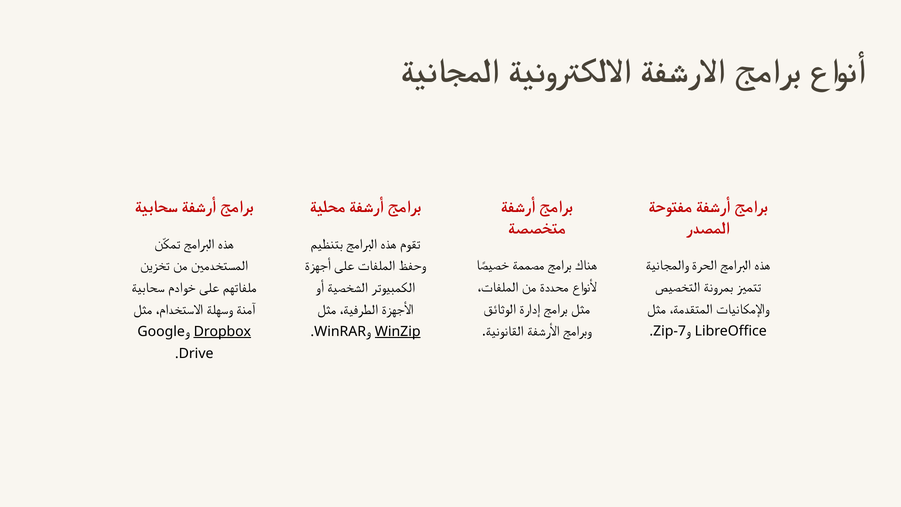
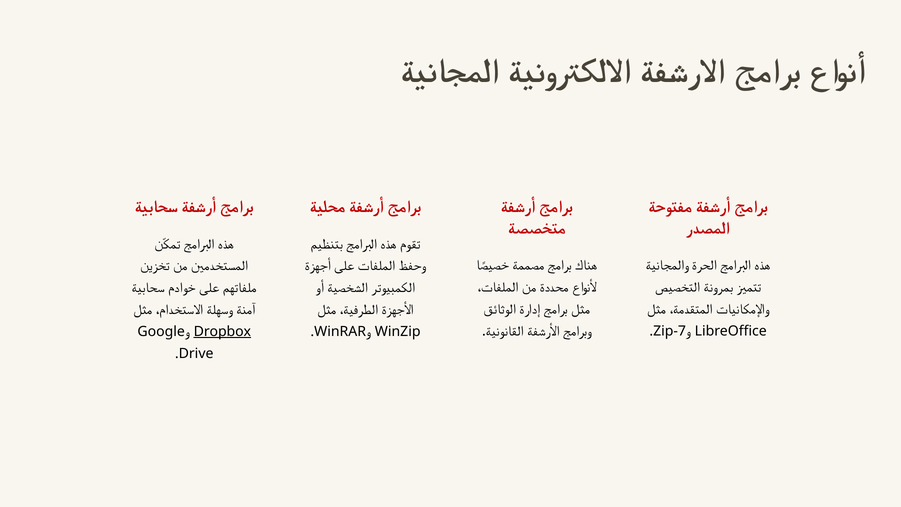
WinZip underline: present -> none
